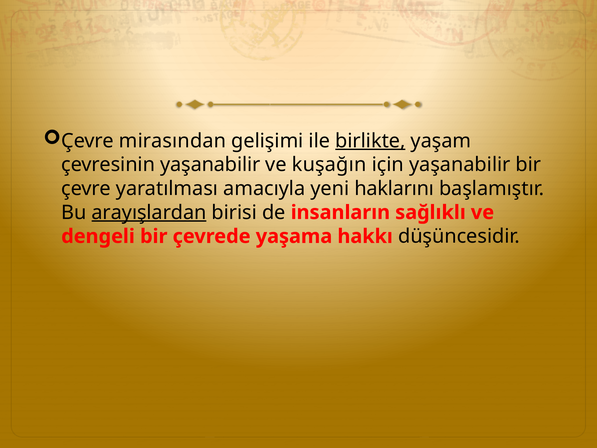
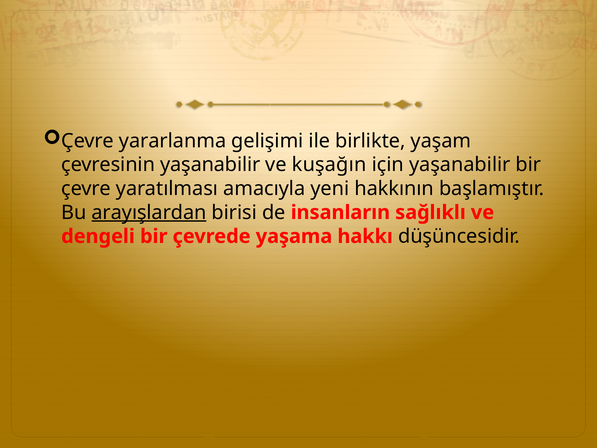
mirasından: mirasından -> yararlanma
birlikte underline: present -> none
haklarını: haklarını -> hakkının
